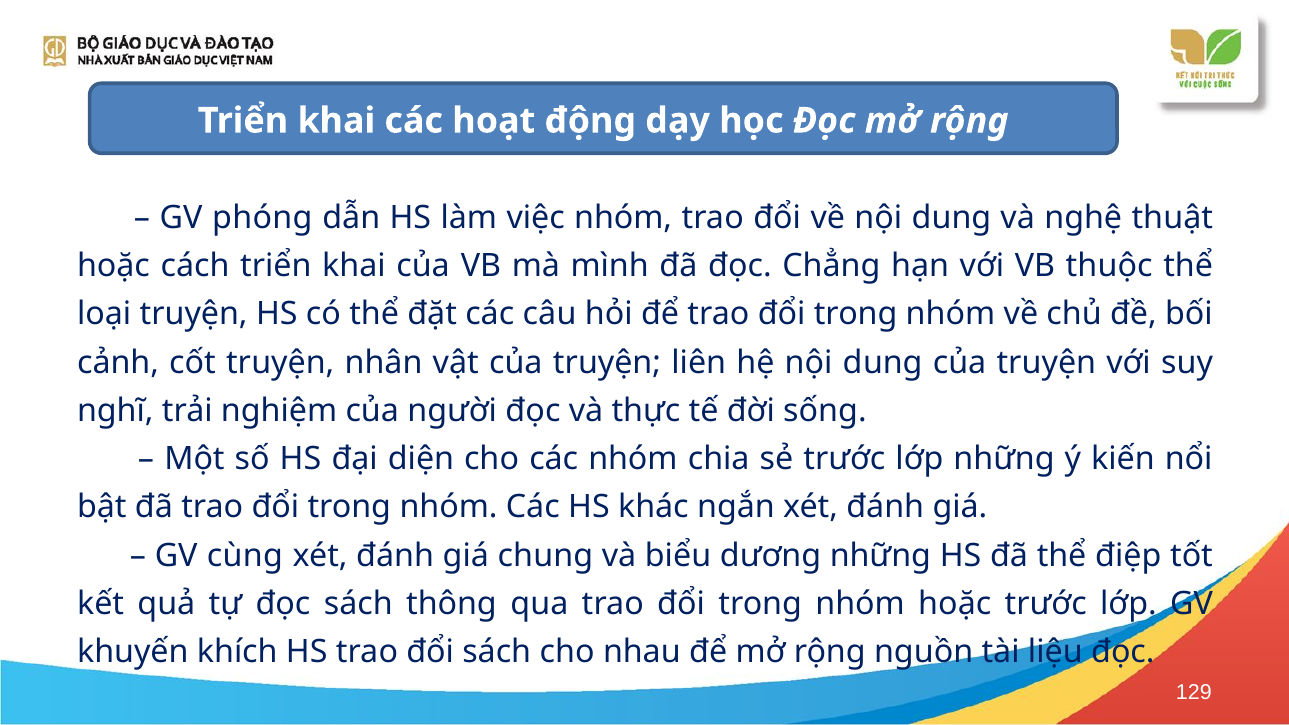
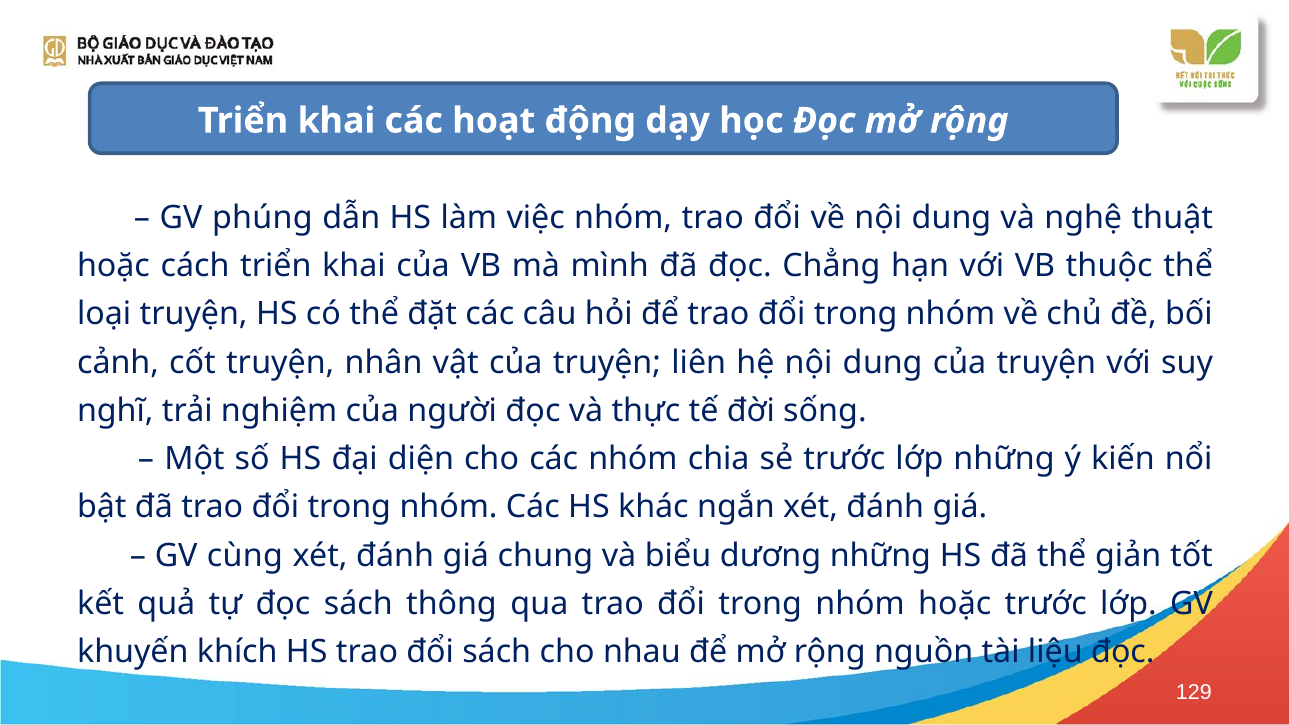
phóng: phóng -> phúng
điệp: điệp -> giản
